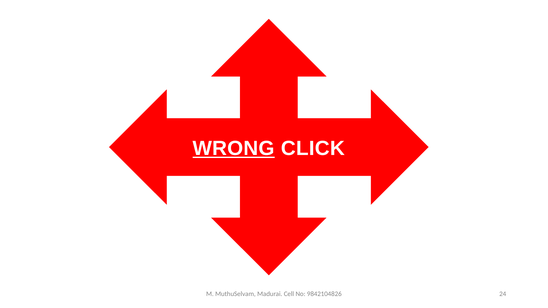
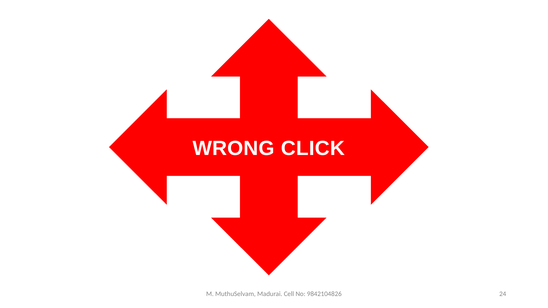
WRONG underline: present -> none
